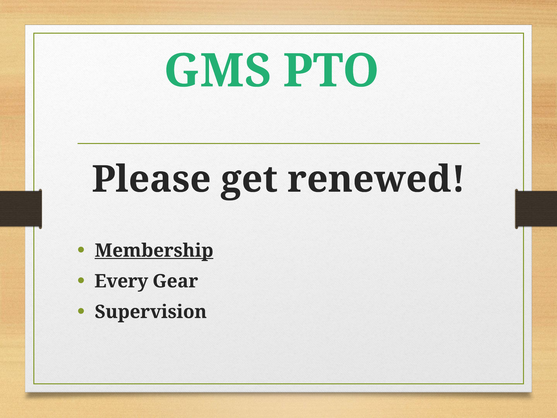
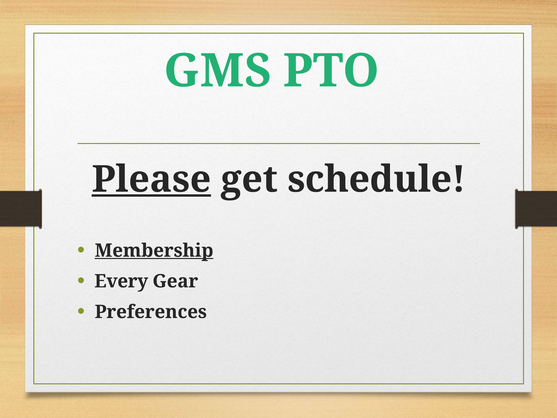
Please underline: none -> present
renewed: renewed -> schedule
Supervision: Supervision -> Preferences
